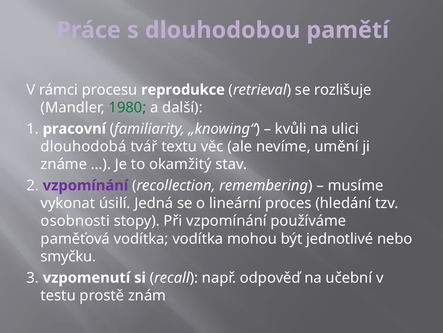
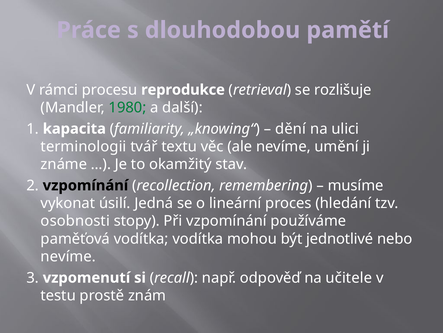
pracovní: pracovní -> kapacita
kvůli: kvůli -> dění
dlouhodobá: dlouhodobá -> terminologii
vzpomínání at (85, 185) colour: purple -> black
smyčku at (68, 256): smyčku -> nevíme
učební: učební -> učitele
